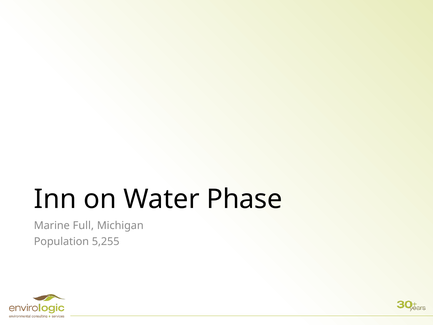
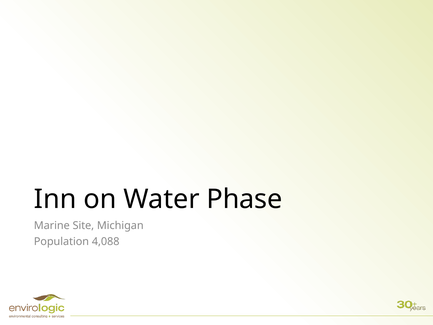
Full: Full -> Site
5,255: 5,255 -> 4,088
